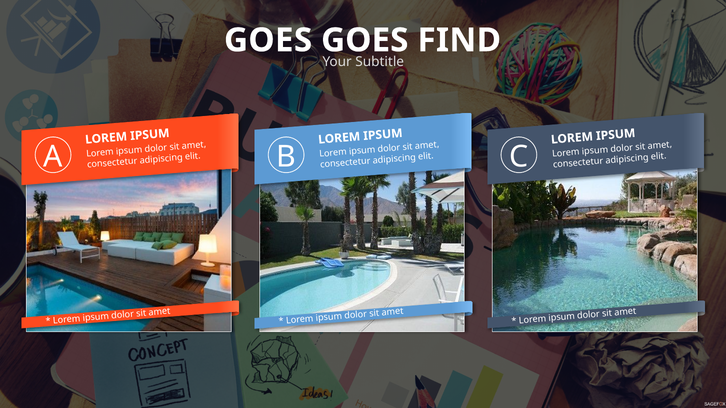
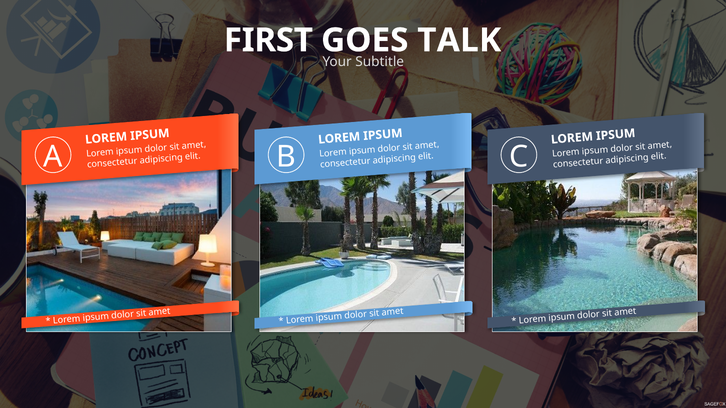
GOES at (268, 40): GOES -> FIRST
FIND: FIND -> TALK
